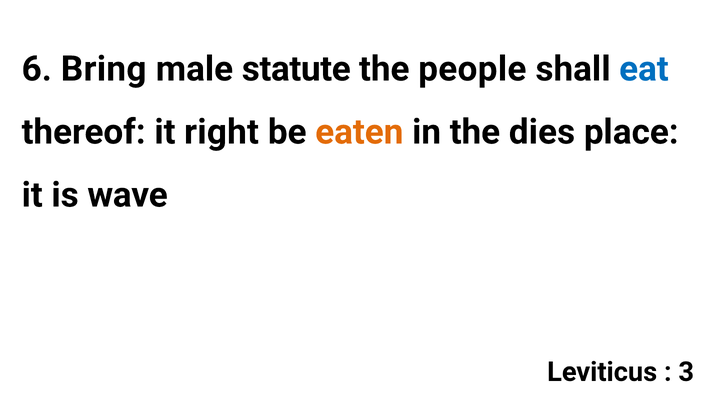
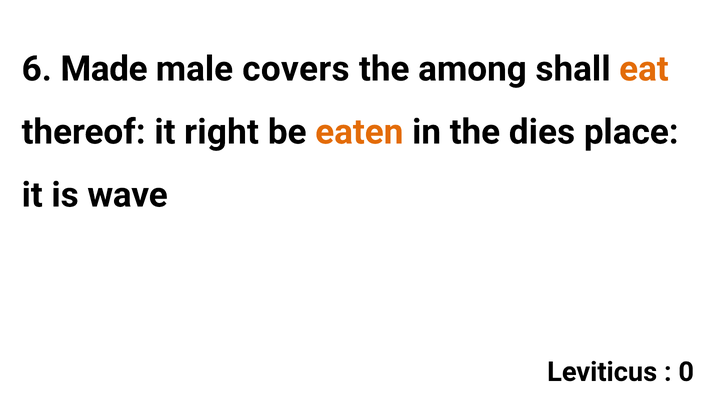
Bring: Bring -> Made
statute: statute -> covers
people: people -> among
eat colour: blue -> orange
3: 3 -> 0
